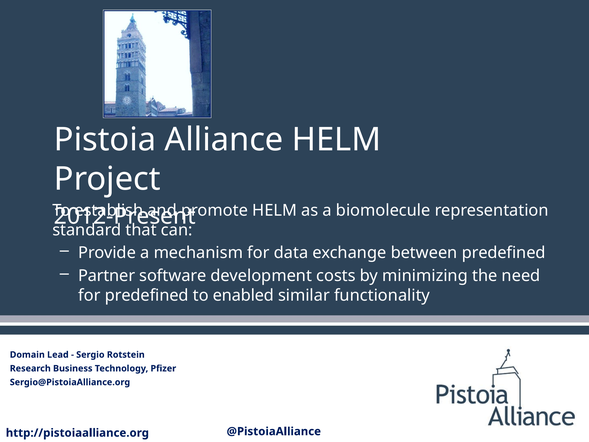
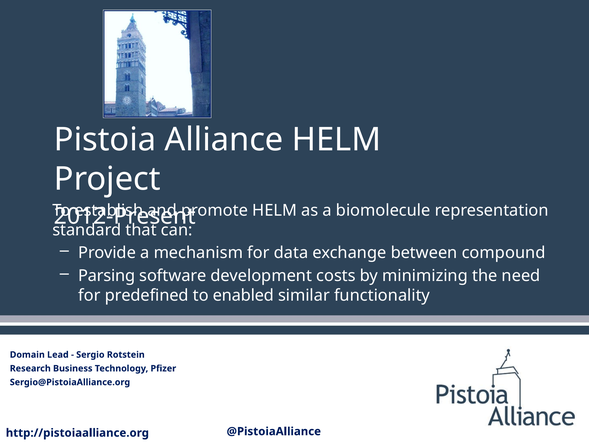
between predefined: predefined -> compound
Partner: Partner -> Parsing
